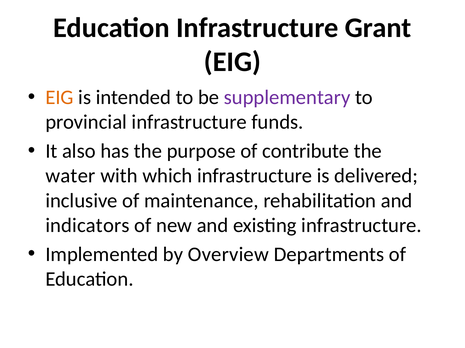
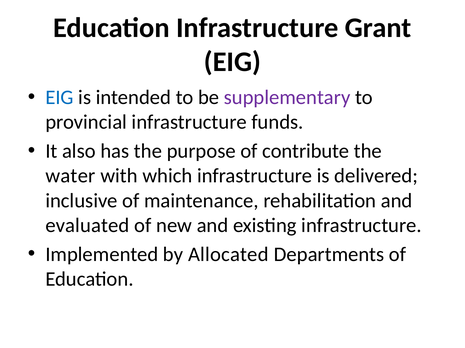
EIG at (59, 98) colour: orange -> blue
indicators: indicators -> evaluated
Overview: Overview -> Allocated
